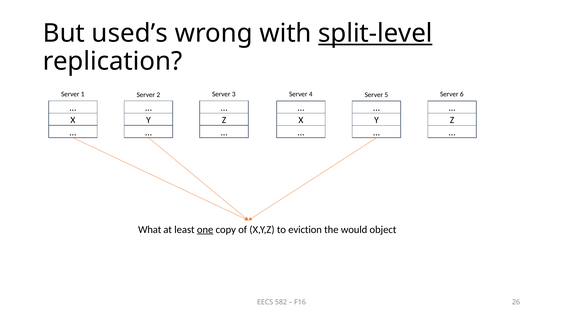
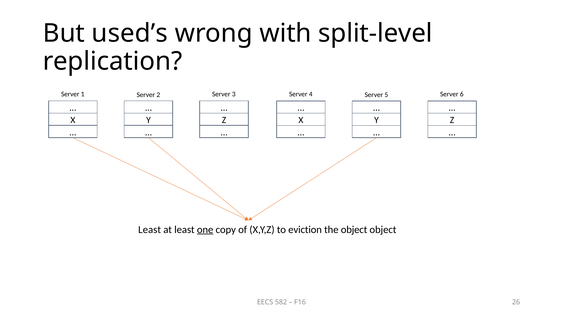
split-level underline: present -> none
What at (150, 229): What -> Least
the would: would -> object
